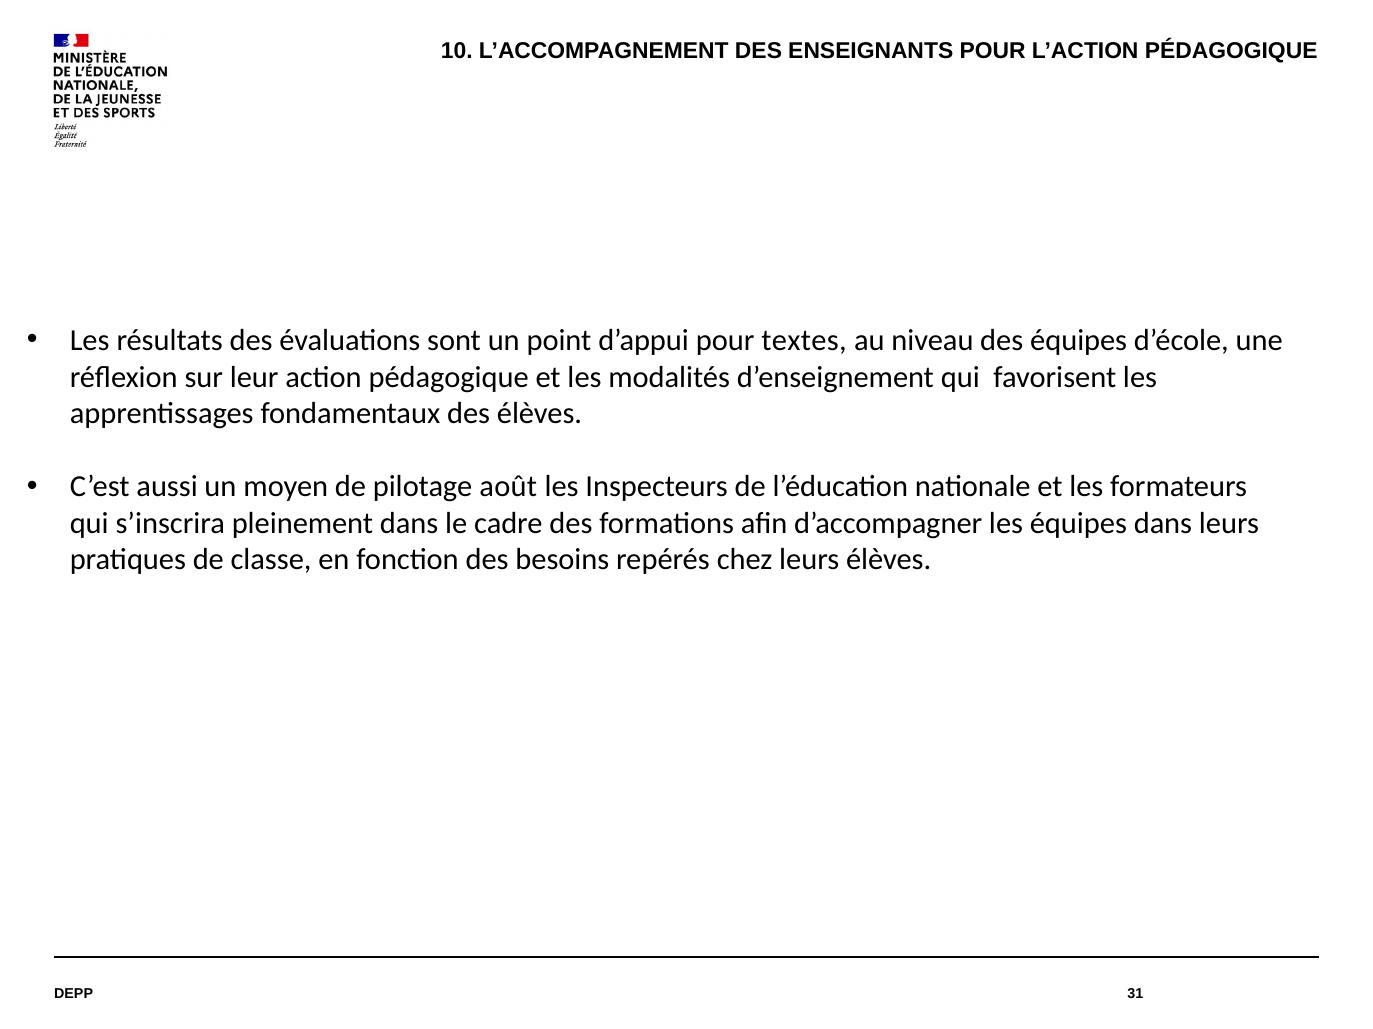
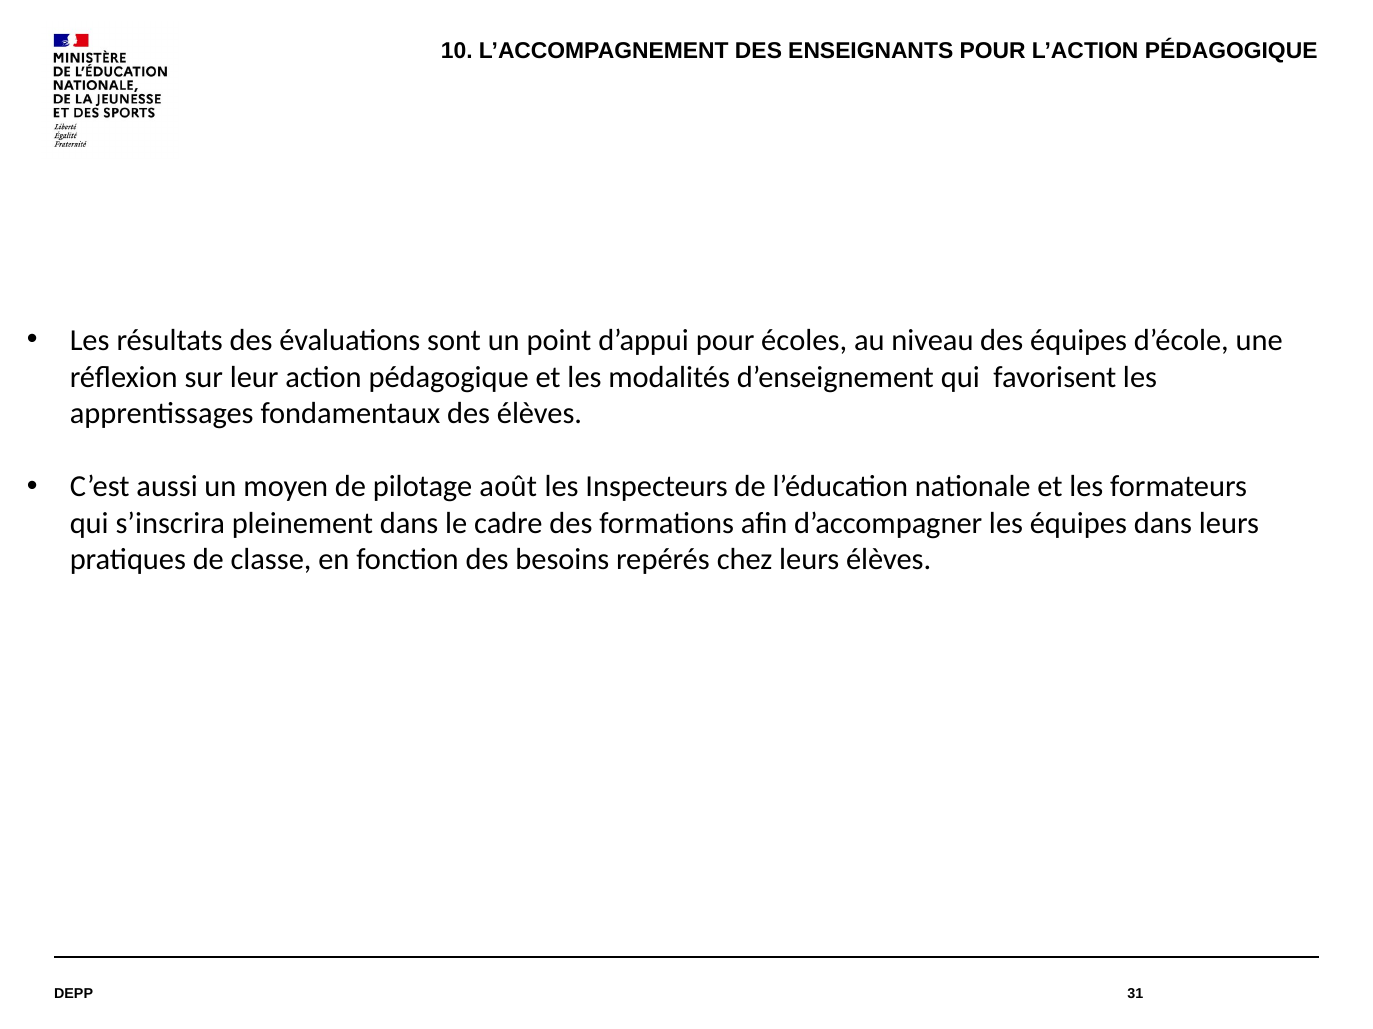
textes: textes -> écoles
